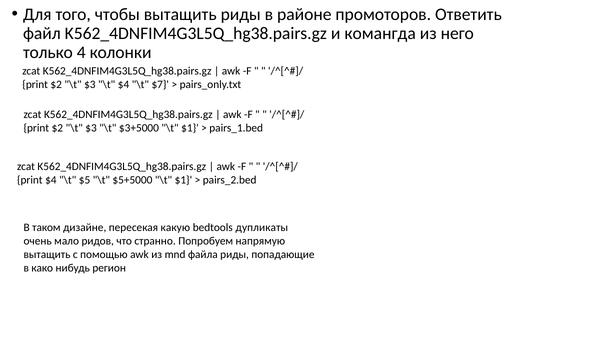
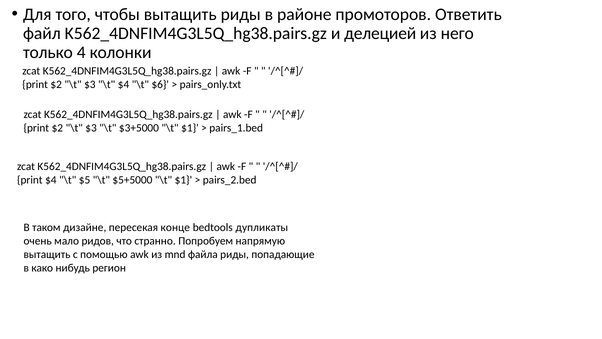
комангда: комангда -> делецией
$7: $7 -> $6
какую: какую -> конце
